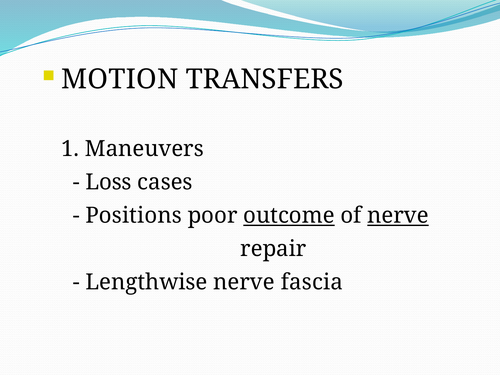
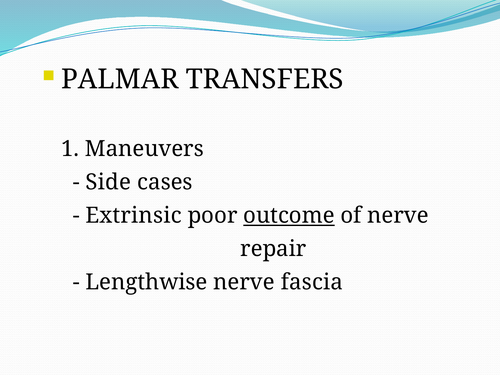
MOTION: MOTION -> PALMAR
Loss: Loss -> Side
Positions: Positions -> Extrinsic
nerve at (398, 216) underline: present -> none
